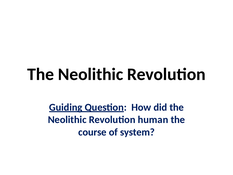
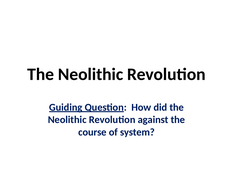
human: human -> against
